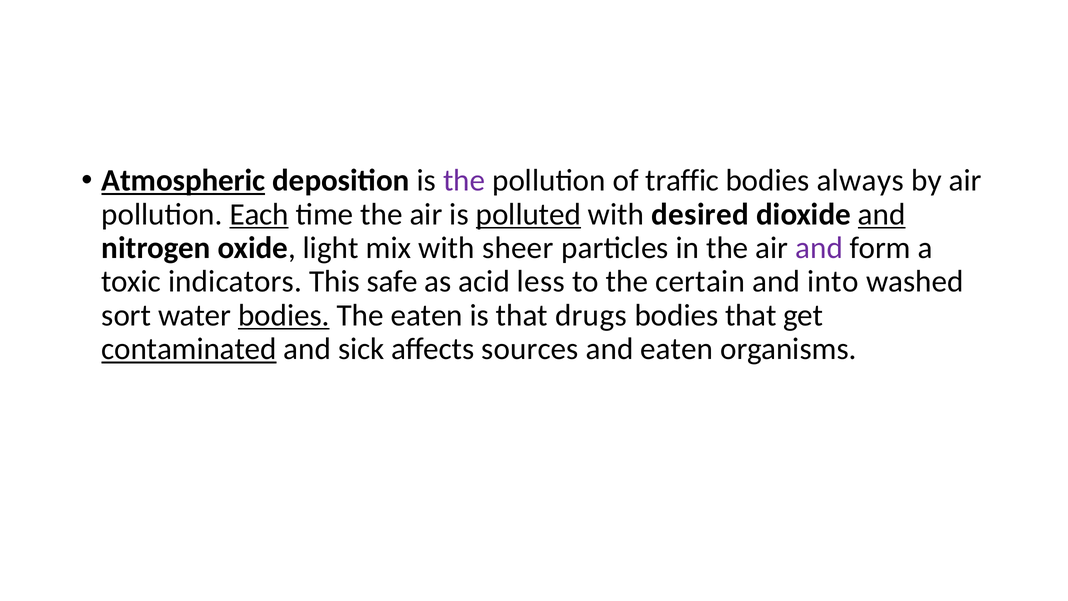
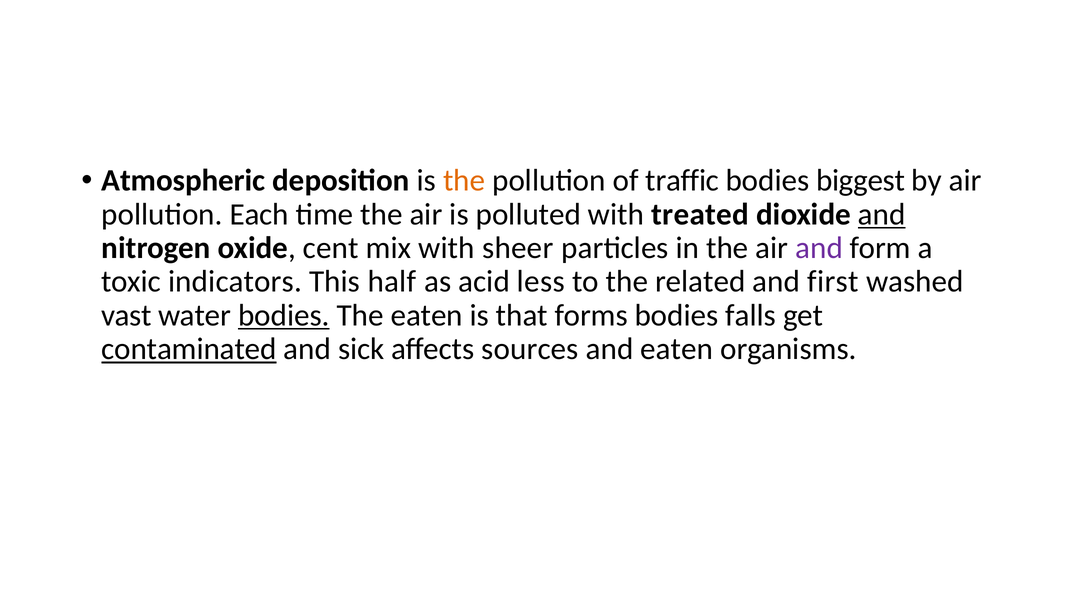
Atmospheric underline: present -> none
the at (464, 181) colour: purple -> orange
always: always -> biggest
Each underline: present -> none
polluted underline: present -> none
desired: desired -> treated
light: light -> cent
safe: safe -> half
certain: certain -> related
into: into -> first
sort: sort -> vast
drugs: drugs -> forms
bodies that: that -> falls
